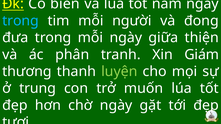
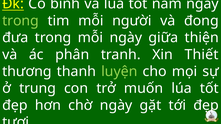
biển: biển -> bình
trong at (21, 21) colour: light blue -> light green
Giám: Giám -> Thiết
